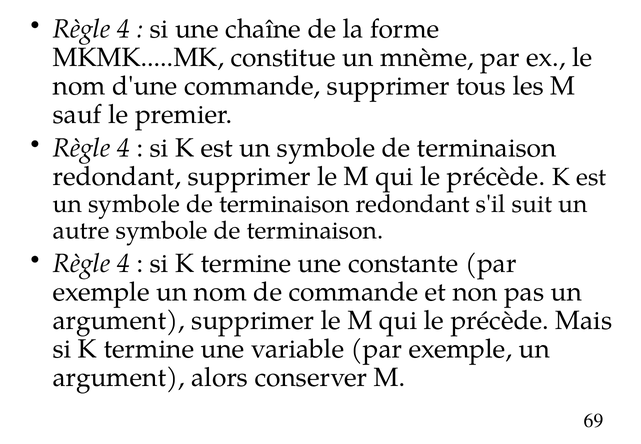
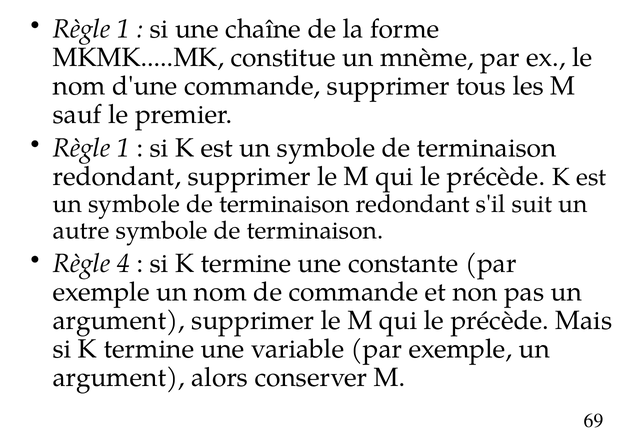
4 at (123, 29): 4 -> 1
4 at (123, 148): 4 -> 1
